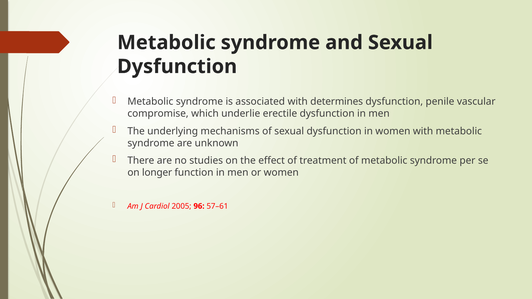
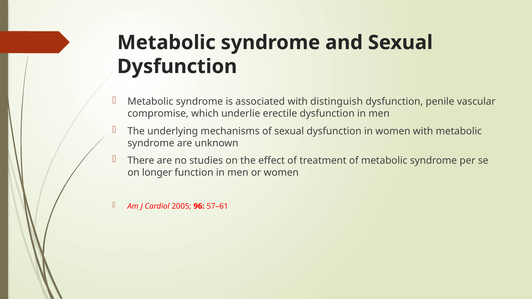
determines: determines -> distinguish
